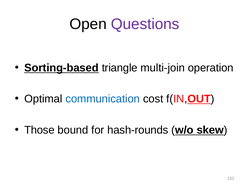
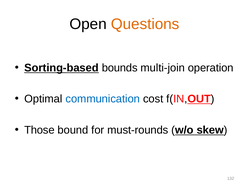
Questions colour: purple -> orange
triangle: triangle -> bounds
hash-rounds: hash-rounds -> must-rounds
